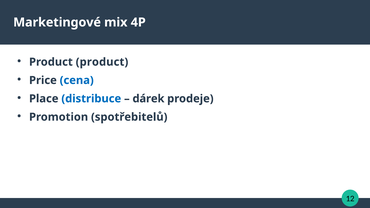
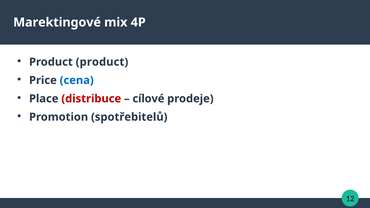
Marketingové: Marketingové -> Marektingové
distribuce colour: blue -> red
dárek: dárek -> cílové
